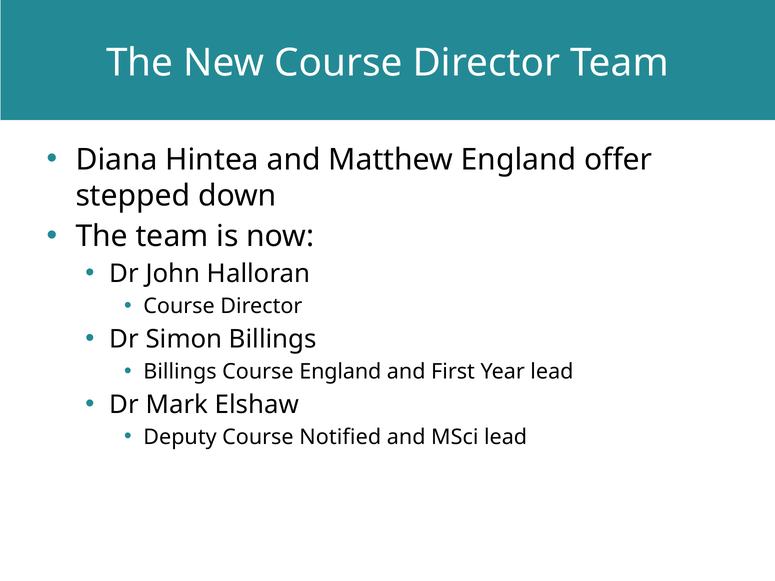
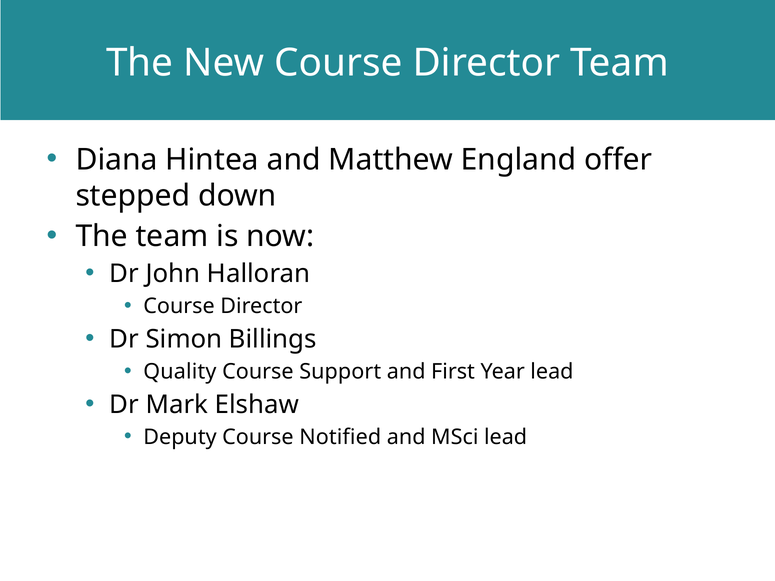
Billings at (180, 372): Billings -> Quality
Course England: England -> Support
